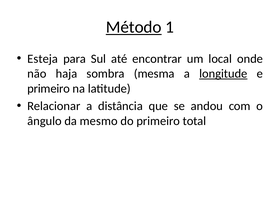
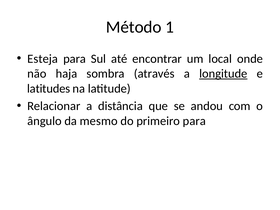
Método underline: present -> none
mesma: mesma -> através
primeiro at (49, 89): primeiro -> latitudes
primeiro total: total -> para
